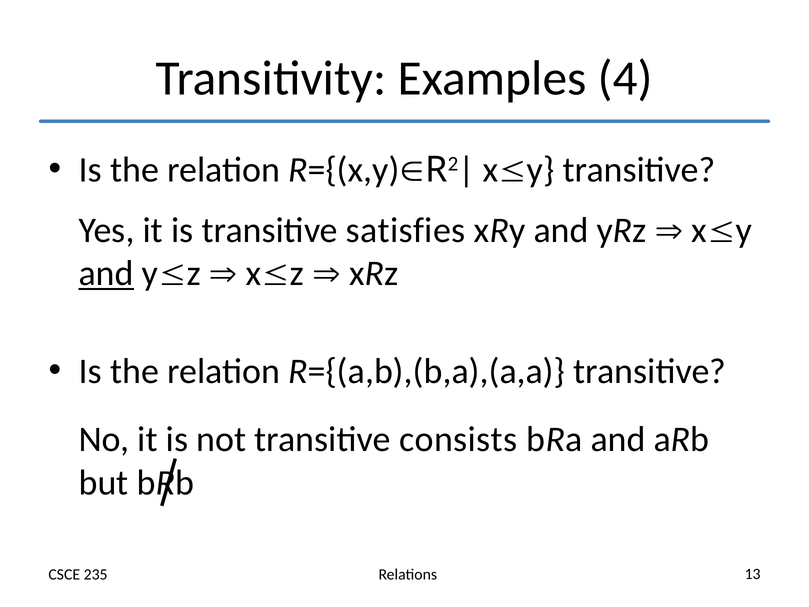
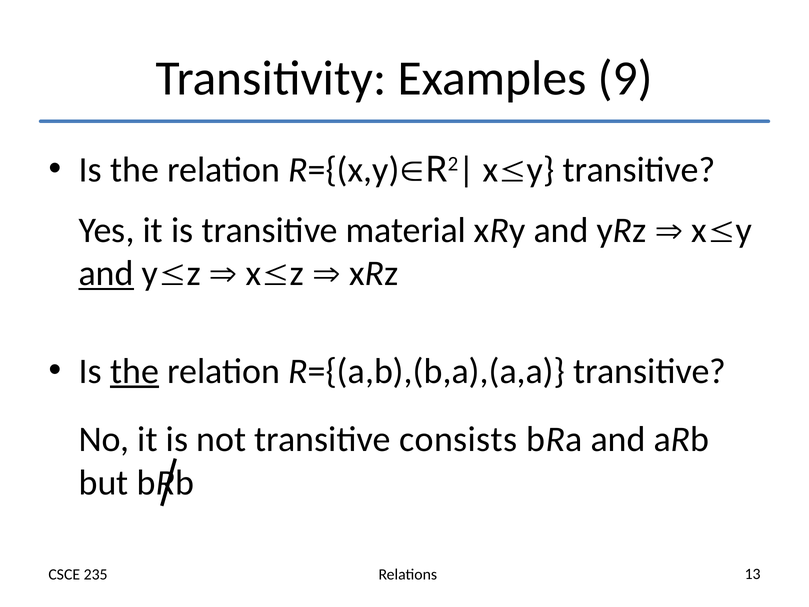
4: 4 -> 9
satisfies: satisfies -> material
the at (135, 371) underline: none -> present
